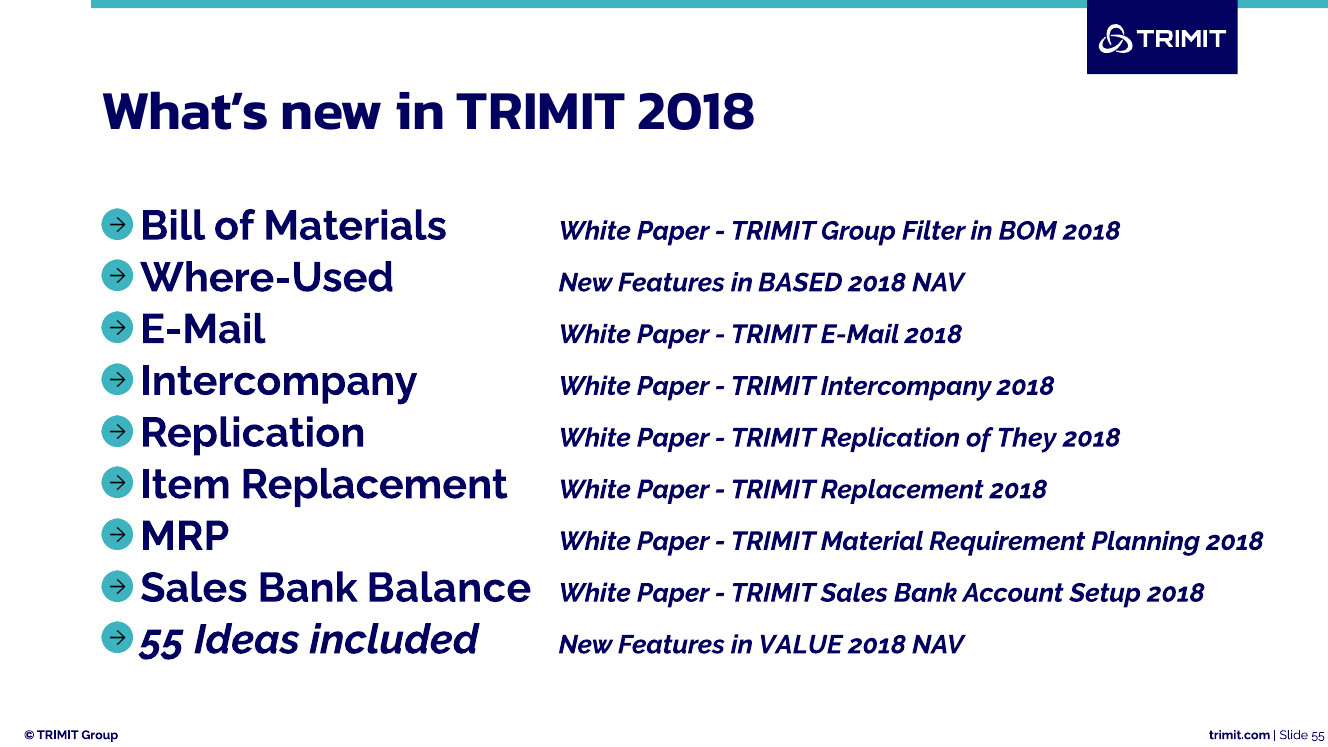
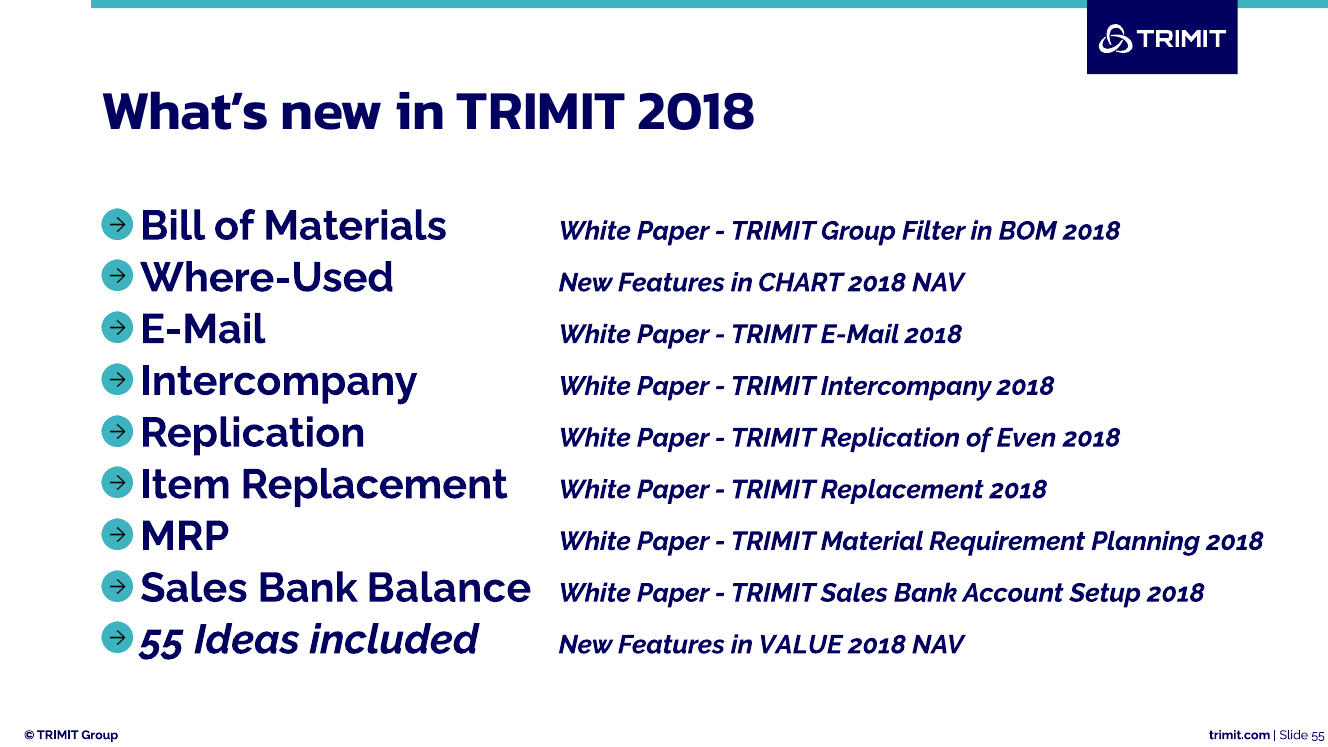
BASED: BASED -> CHART
They: They -> Even
